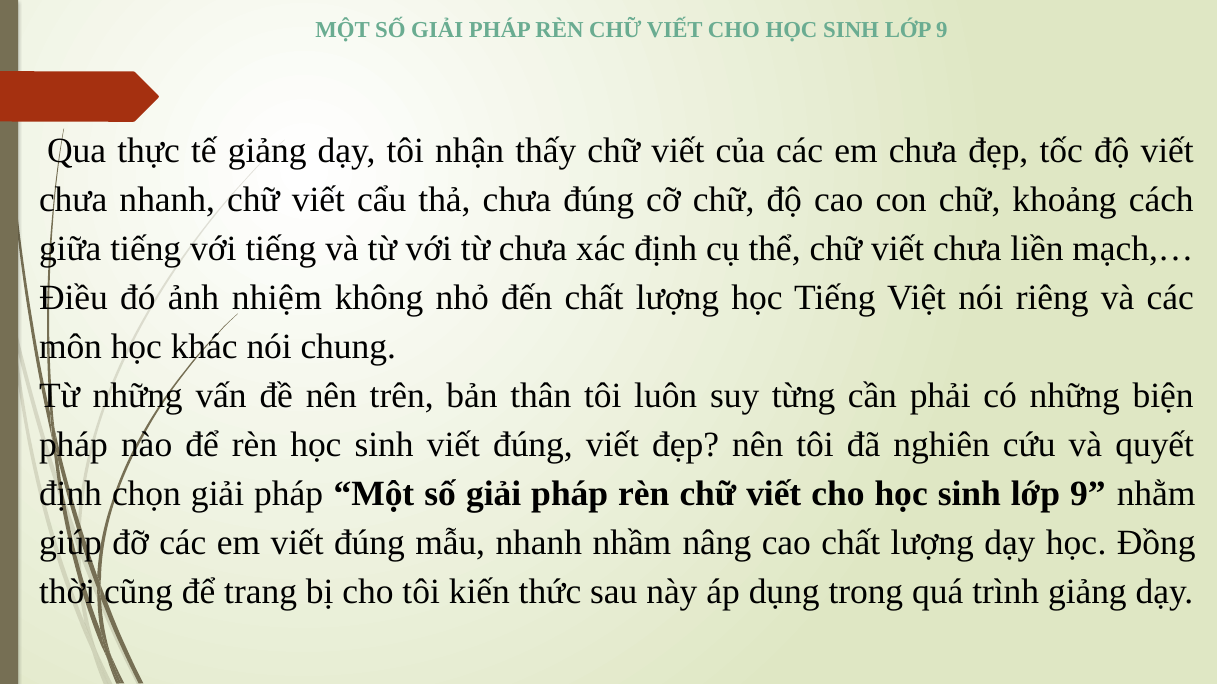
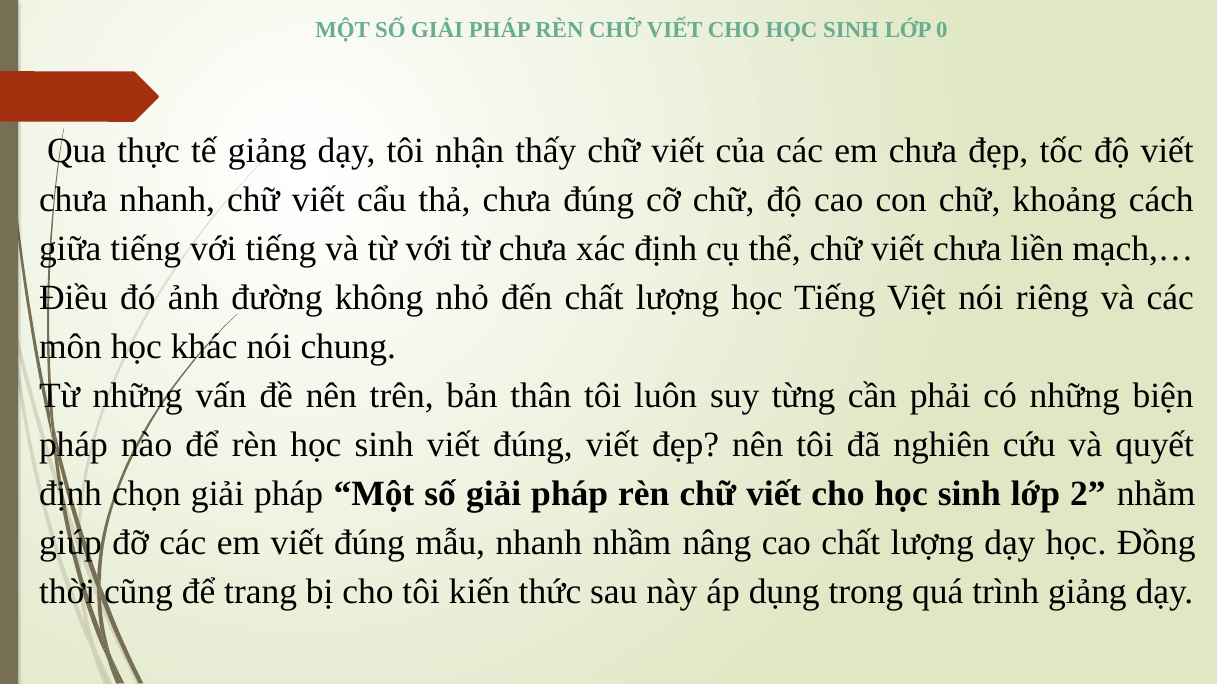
9 at (942, 30): 9 -> 0
nhiệm: nhiệm -> đường
9 at (1088, 494): 9 -> 2
